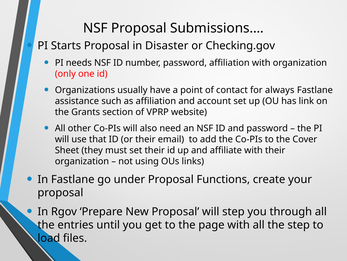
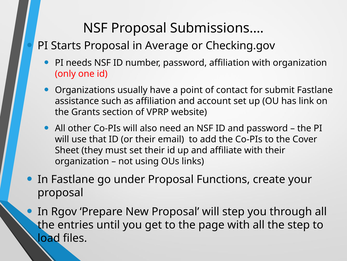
Disaster: Disaster -> Average
always: always -> submit
